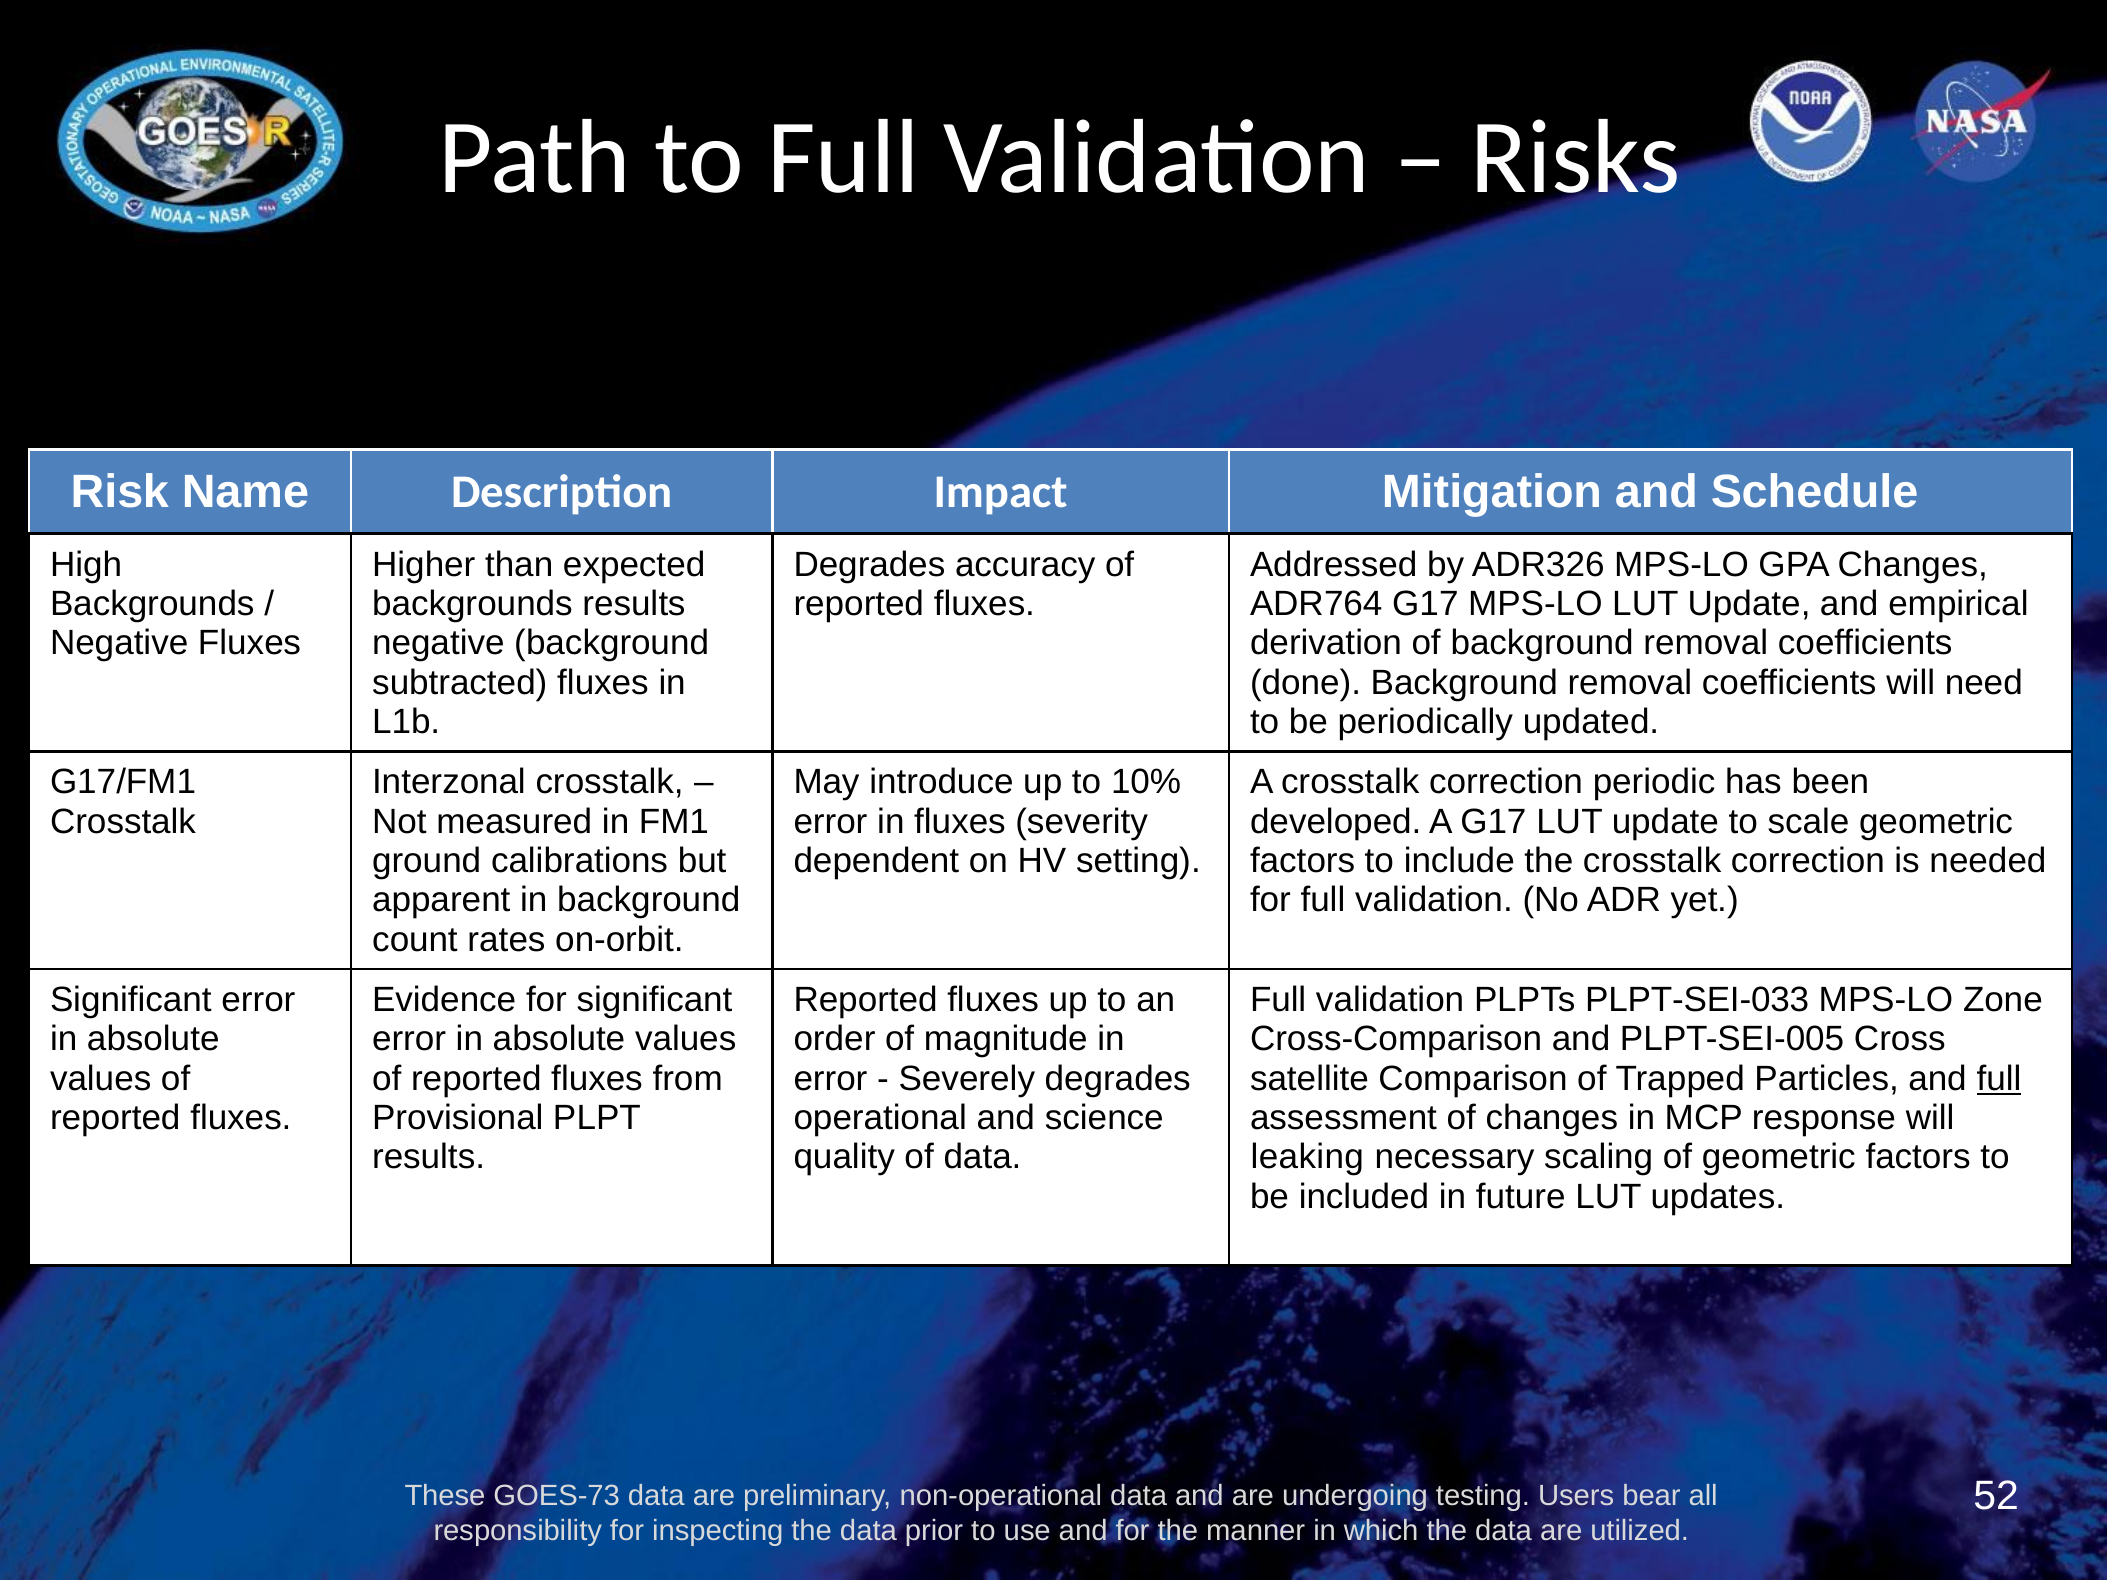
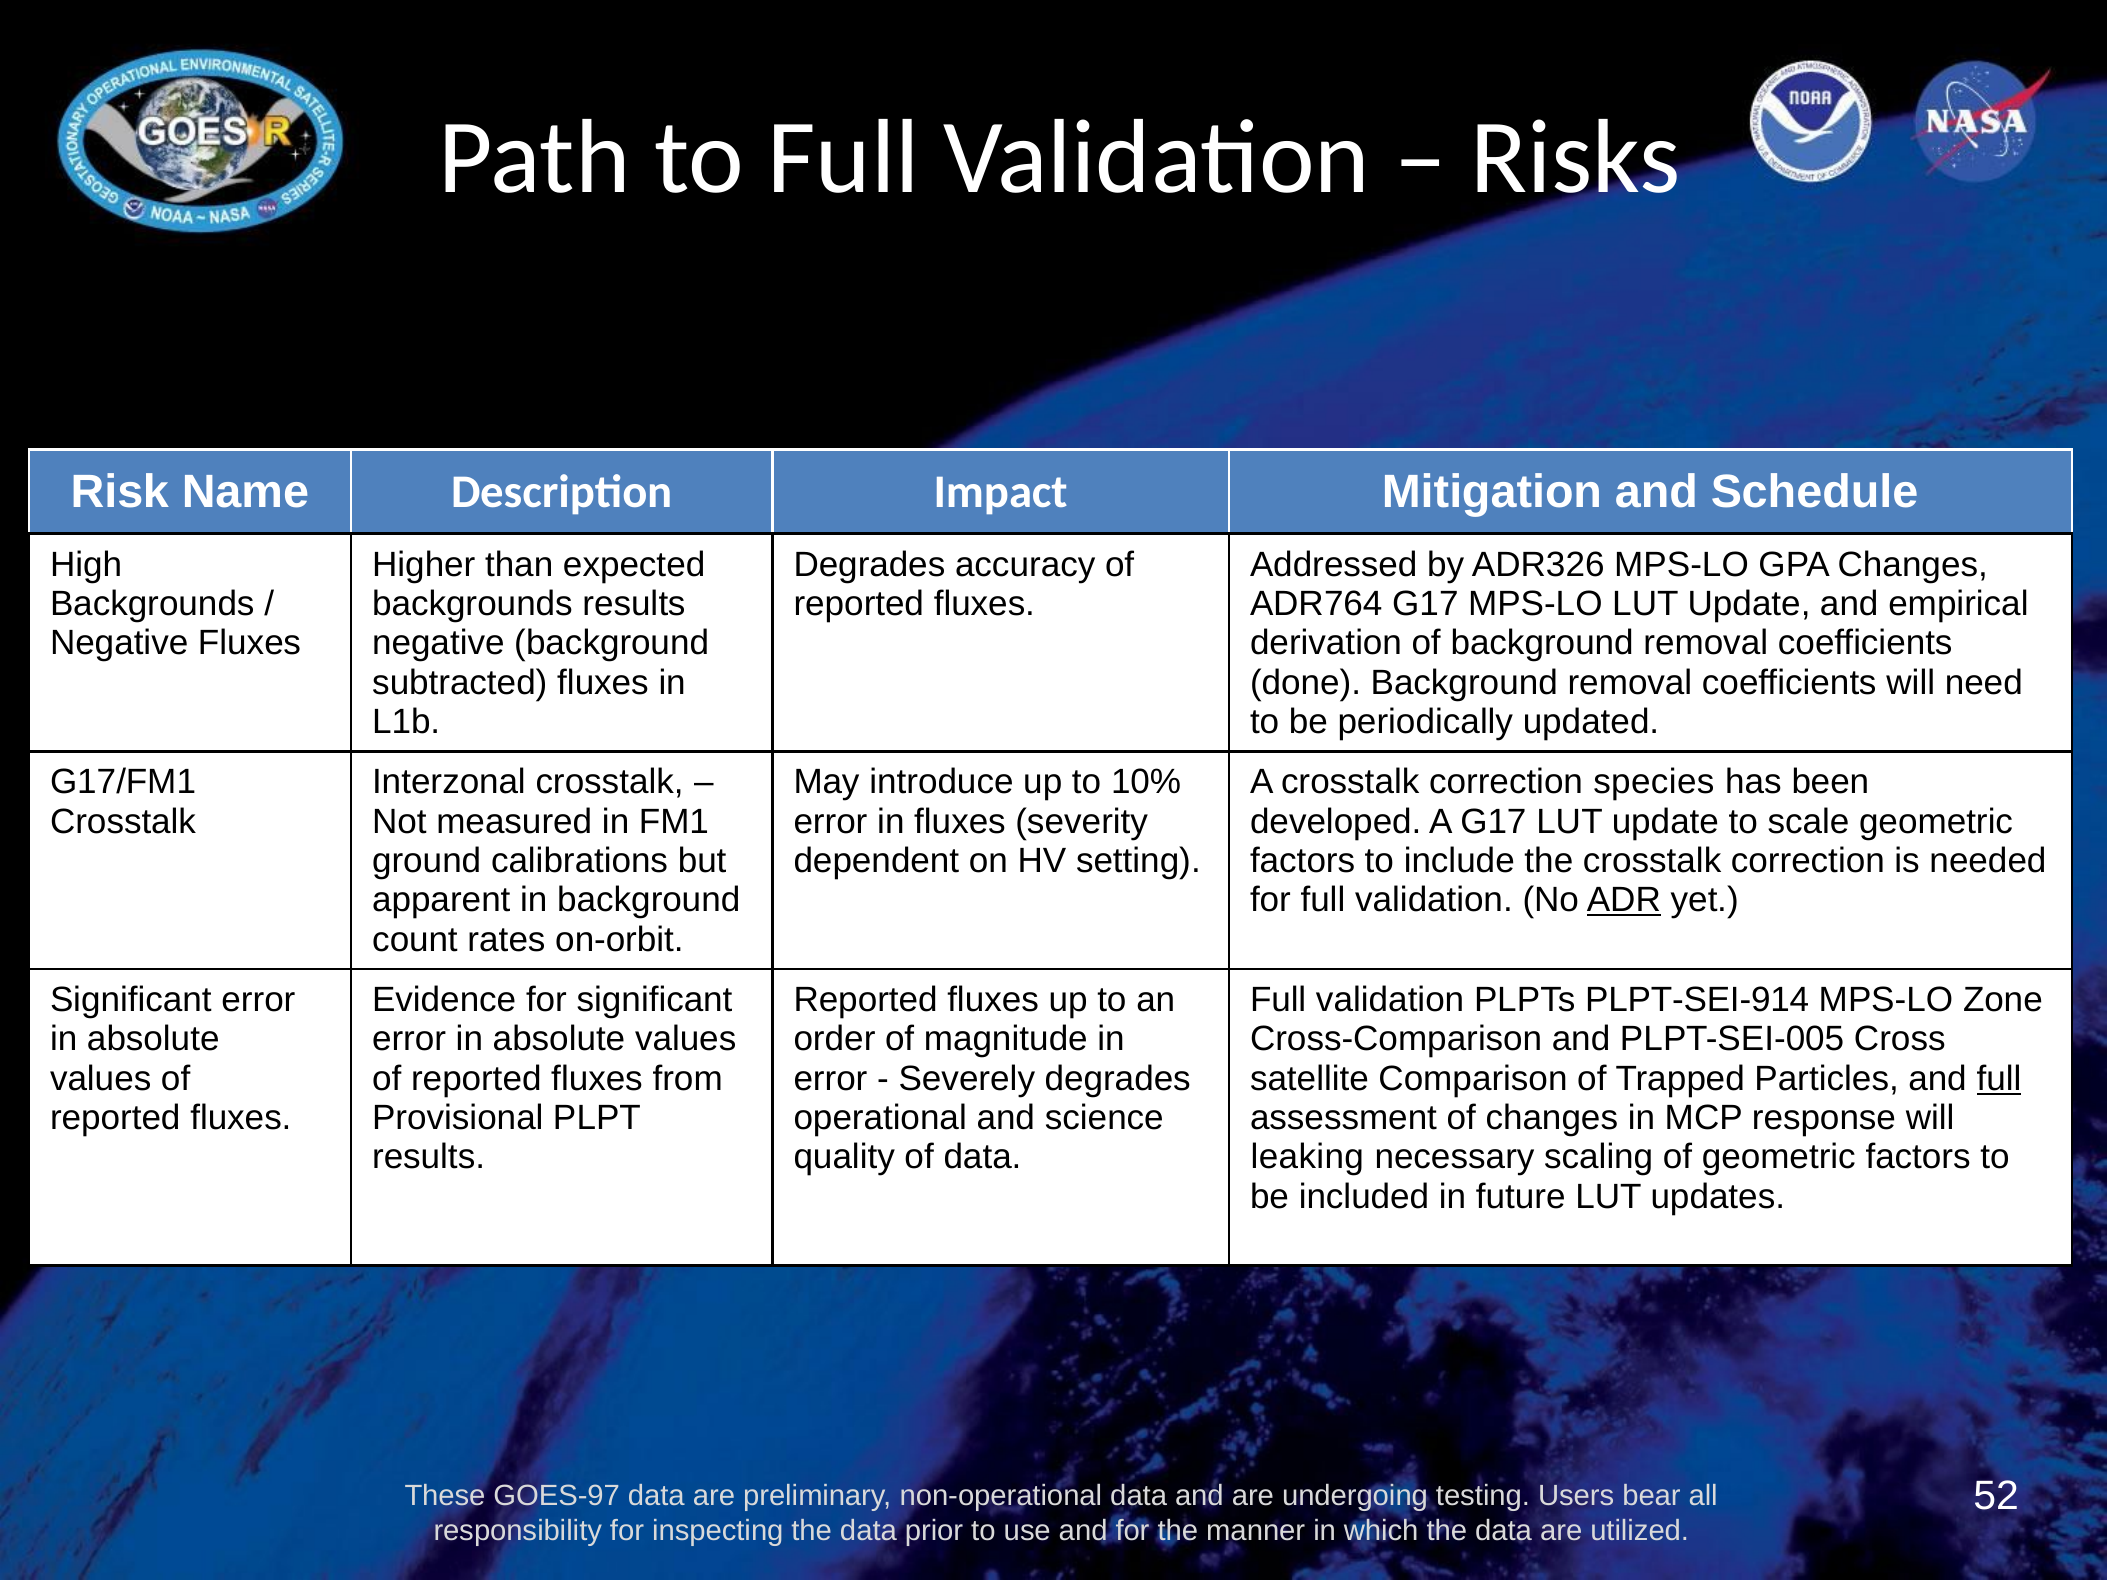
periodic: periodic -> species
ADR underline: none -> present
PLPT-SEI-033: PLPT-SEI-033 -> PLPT-SEI-914
GOES-73: GOES-73 -> GOES-97
